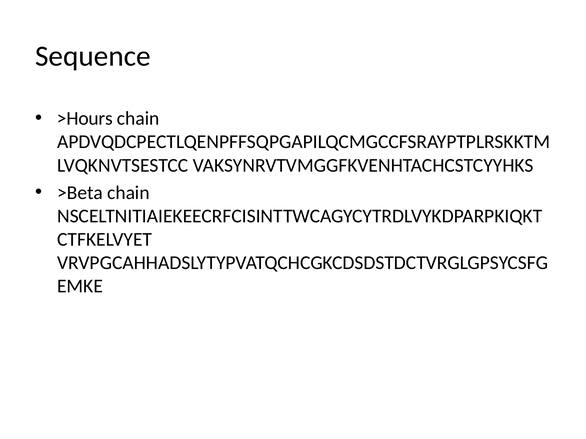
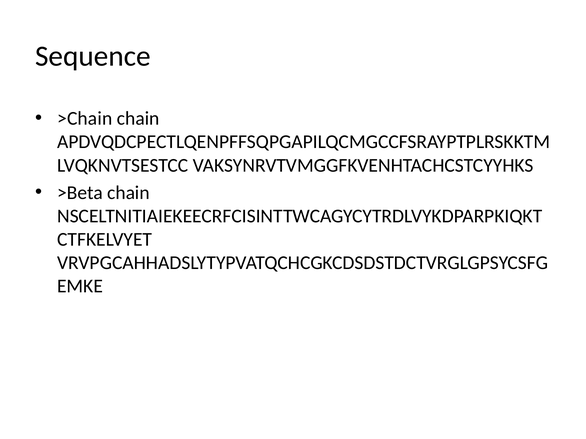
>Hours: >Hours -> >Chain
